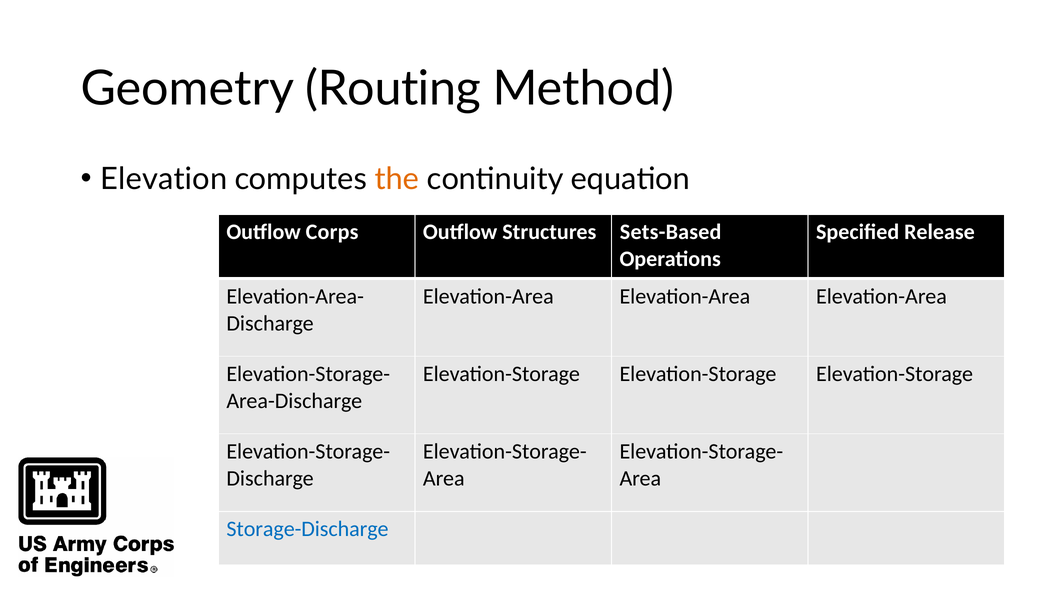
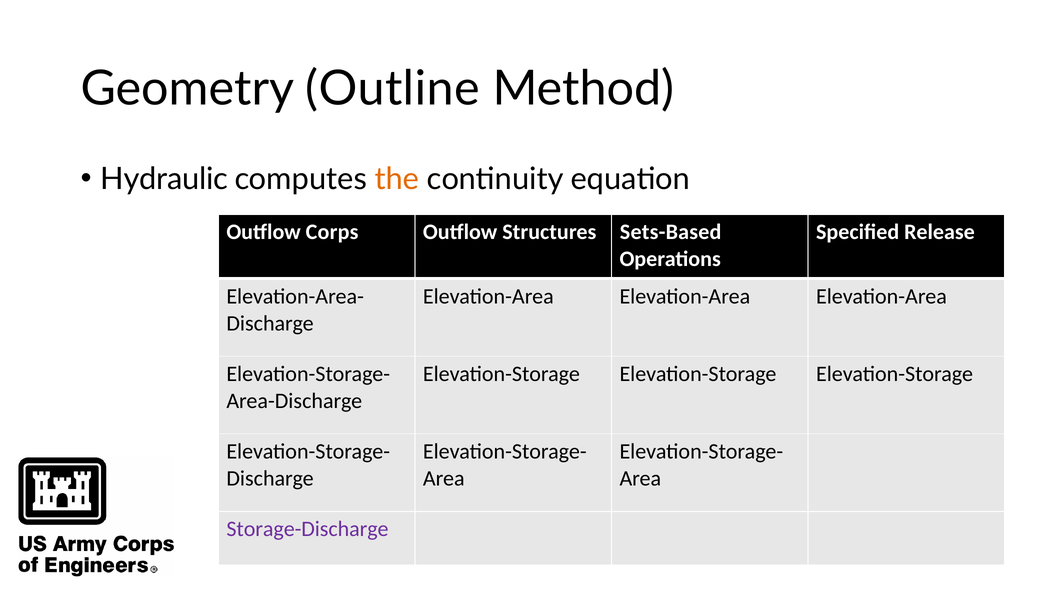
Routing: Routing -> Outline
Elevation: Elevation -> Hydraulic
Storage-Discharge colour: blue -> purple
